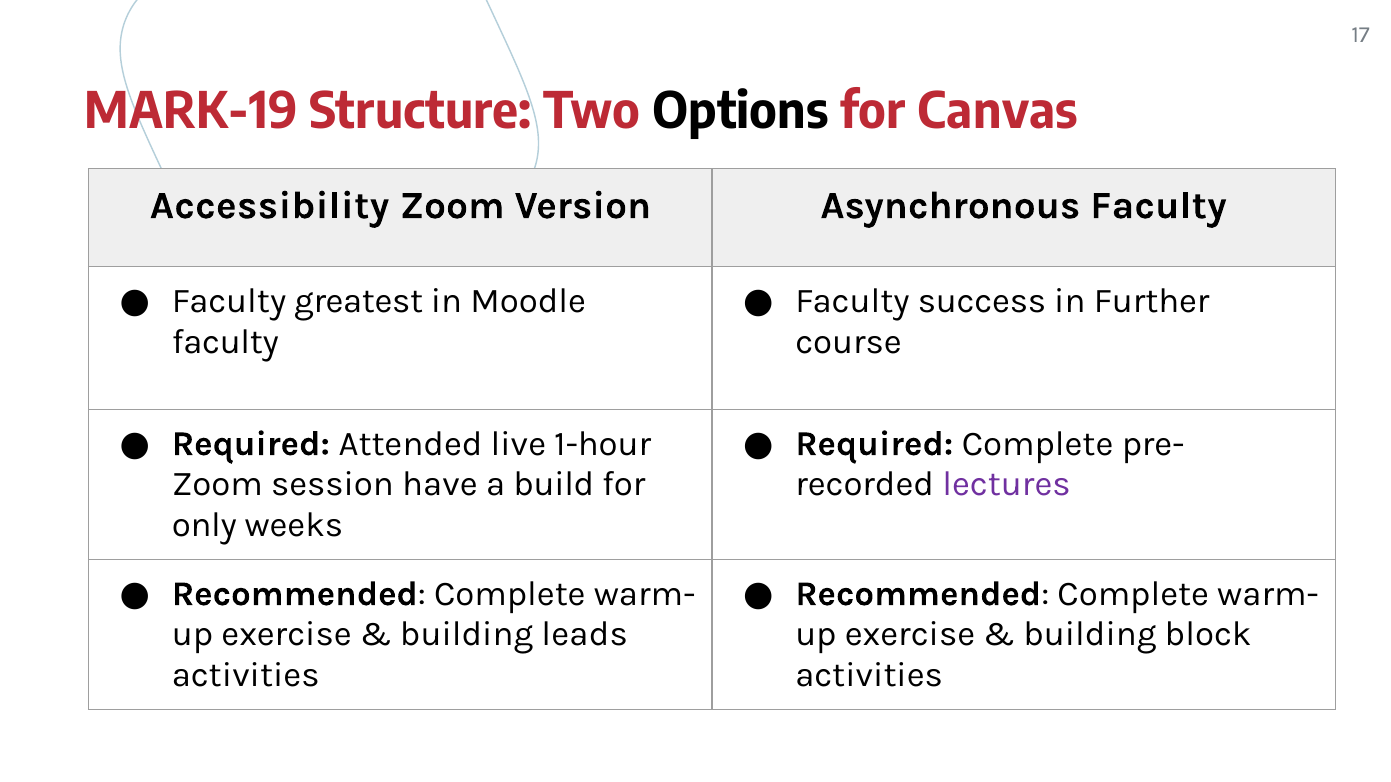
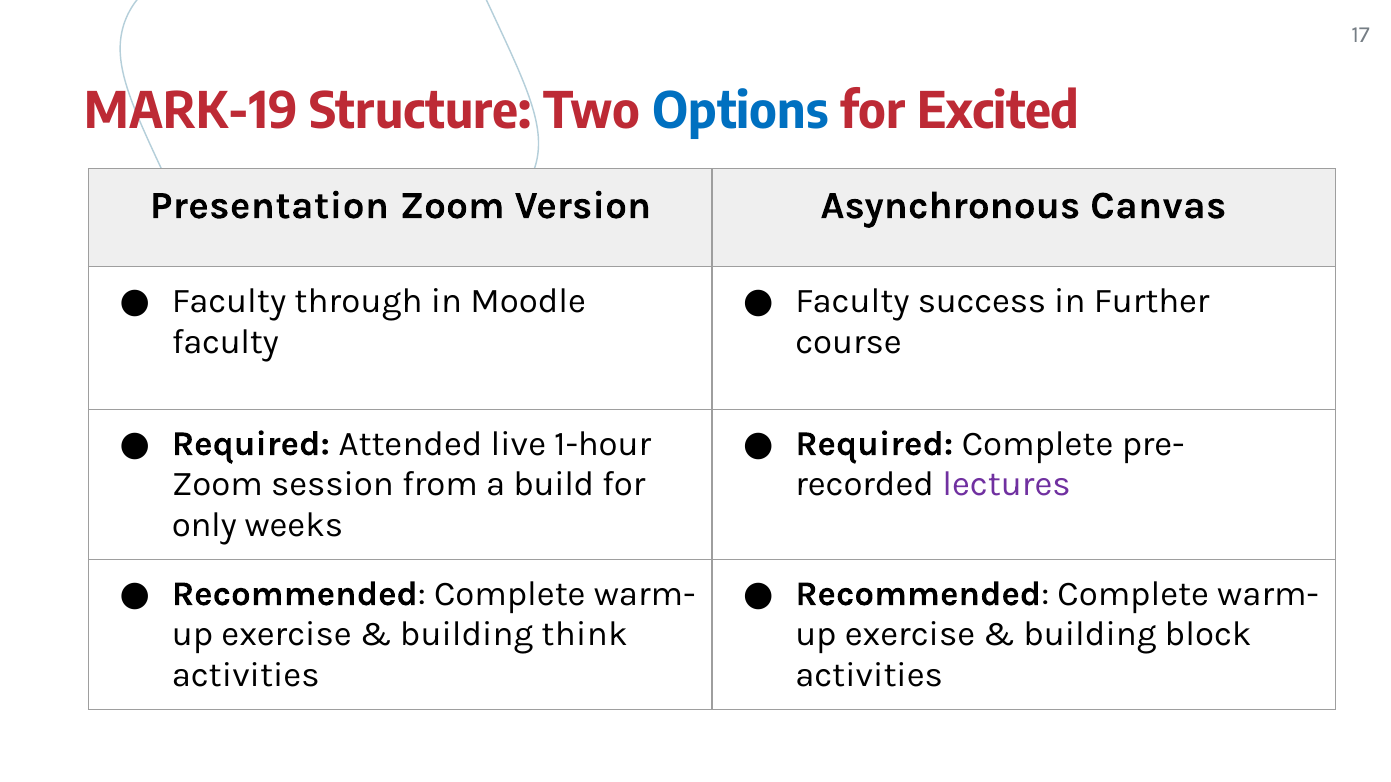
Options colour: black -> blue
Canvas: Canvas -> Excited
Accessibility: Accessibility -> Presentation
Asynchronous Faculty: Faculty -> Canvas
greatest: greatest -> through
have: have -> from
leads: leads -> think
